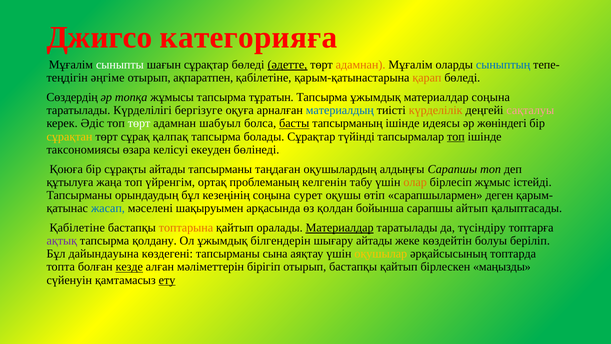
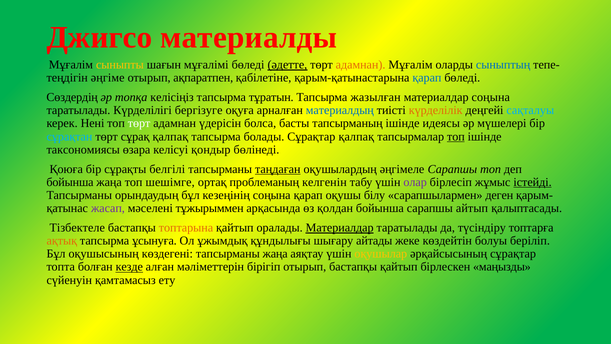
категорияға: категорияға -> материалды
сыныпты colour: white -> yellow
шағын сұрақтар: сұрақтар -> мұғалімі
қарап at (427, 78) colour: orange -> blue
жұмысы: жұмысы -> келісіңіз
Тапсырма ұжымдық: ұжымдық -> жазылған
сақталуы colour: pink -> light blue
Әдіс: Әдіс -> Нені
шабуыл: шабуыл -> үдерісін
басты underline: present -> none
жөніндегі: жөніндегі -> мүшелері
сұрақтан colour: yellow -> light blue
Сұрақтар түйінді: түйінді -> қалпақ
екеуден: екеуден -> қондыр
сұрақты айтады: айтады -> белгілі
таңдаған underline: none -> present
алдыңғы: алдыңғы -> әңгімеле
құтылуға at (70, 182): құтылуға -> бойынша
үйренгім: үйренгім -> шешімге
олар colour: orange -> purple
істейді underline: none -> present
соңына сурет: сурет -> қарап
өтіп: өтіп -> білу
жасап colour: blue -> purple
шақыруымен: шақыруымен -> тұжырыммен
Қабілетіне at (77, 228): Қабілетіне -> Тізбектеле
ақтық colour: purple -> orange
қолдану: қолдану -> ұсынуға
білгендерін: білгендерін -> құндылығы
дайындауына: дайындауына -> оқушысының
тапсырманы сына: сына -> жаңа
әрқайсысының топтарда: топтарда -> сұрақтар
ету underline: present -> none
